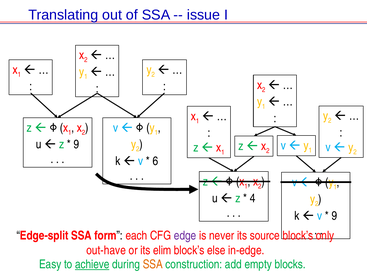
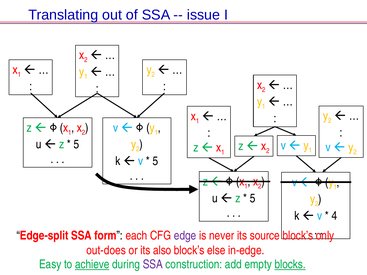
9 at (76, 145): 9 -> 5
6 at (155, 161): 6 -> 5
4 at (253, 198): 4 -> 5
9 at (334, 216): 9 -> 4
out-have: out-have -> out-does
elim: elim -> also
SSA at (153, 265) colour: orange -> purple
blocks underline: none -> present
